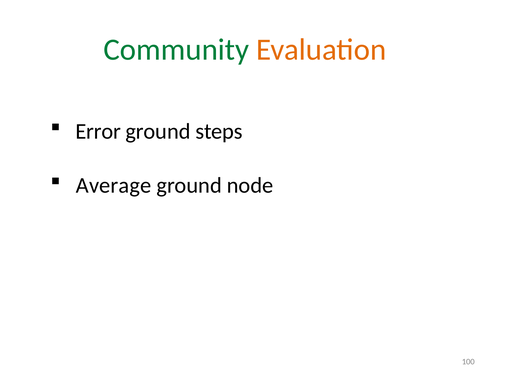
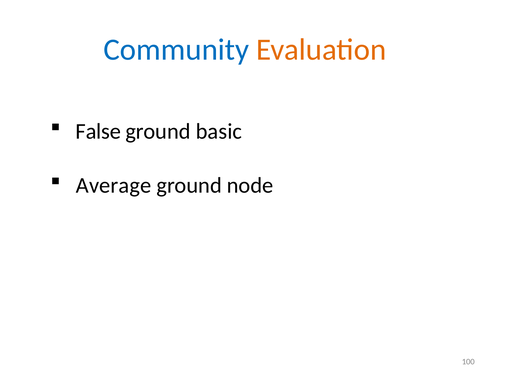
Community colour: green -> blue
Error: Error -> False
steps: steps -> basic
